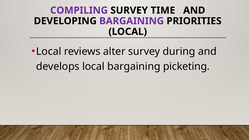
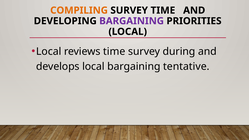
COMPILING colour: purple -> orange
reviews alter: alter -> time
picketing: picketing -> tentative
